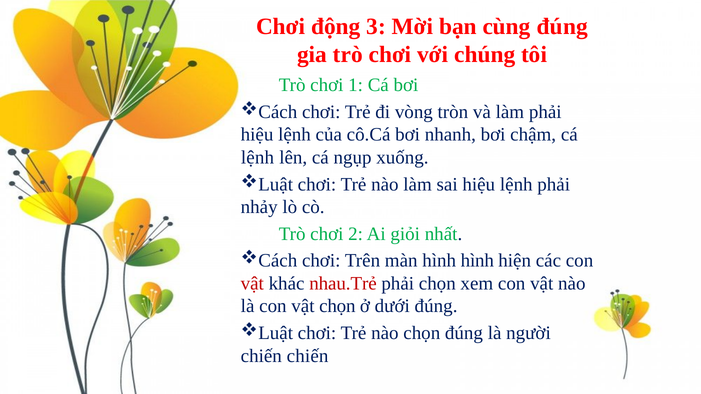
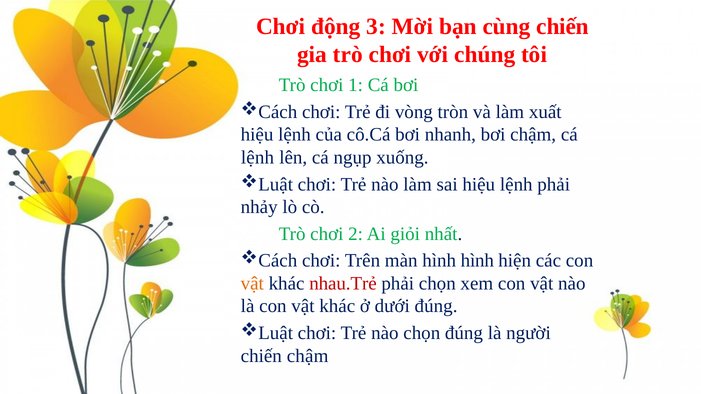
cùng đúng: đúng -> chiến
làm phải: phải -> xuất
vật at (252, 284) colour: red -> orange
là con vật chọn: chọn -> khác
chiến chiến: chiến -> chậm
